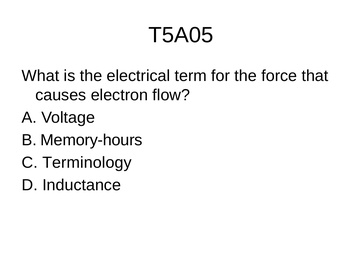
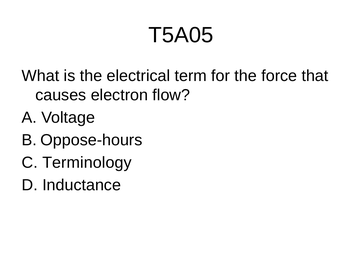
Memory-hours: Memory-hours -> Oppose-hours
